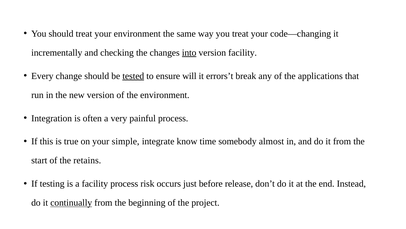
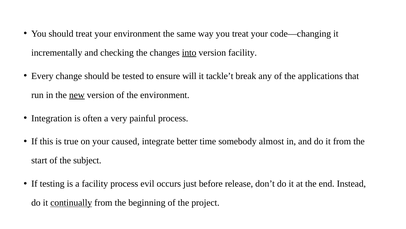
tested underline: present -> none
errors’t: errors’t -> tackle’t
new underline: none -> present
simple: simple -> caused
know: know -> better
retains: retains -> subject
risk: risk -> evil
